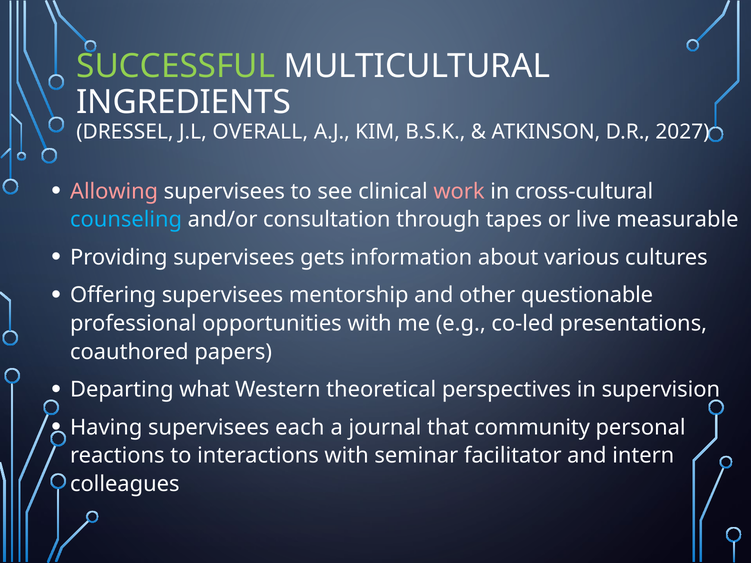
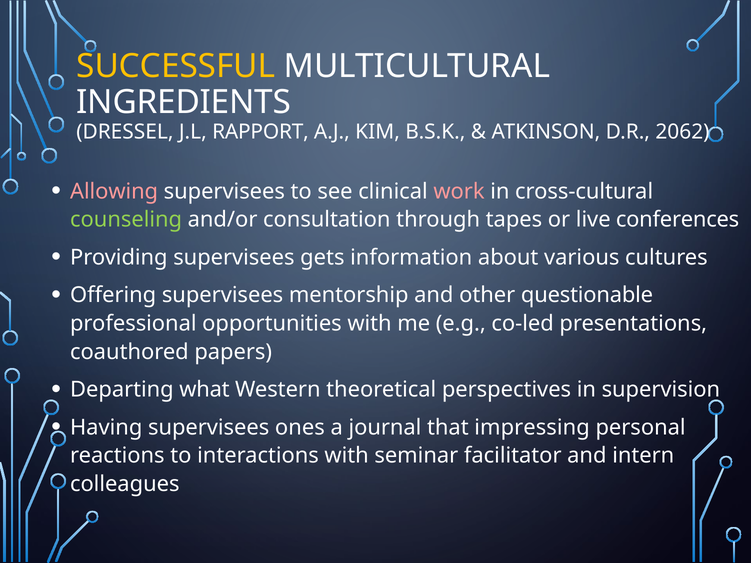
SUCCESSFUL colour: light green -> yellow
OVERALL: OVERALL -> RAPPORT
2027: 2027 -> 2062
counseling colour: light blue -> light green
measurable: measurable -> conferences
each: each -> ones
community: community -> impressing
